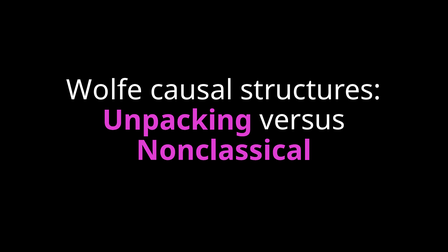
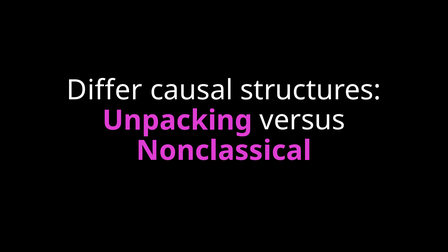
Wolfe: Wolfe -> Differ
